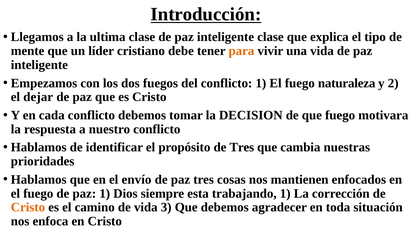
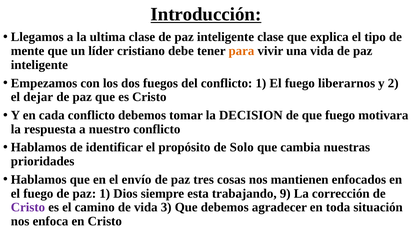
naturaleza: naturaleza -> liberarnos
de Tres: Tres -> Solo
trabajando 1: 1 -> 9
Cristo at (28, 207) colour: orange -> purple
